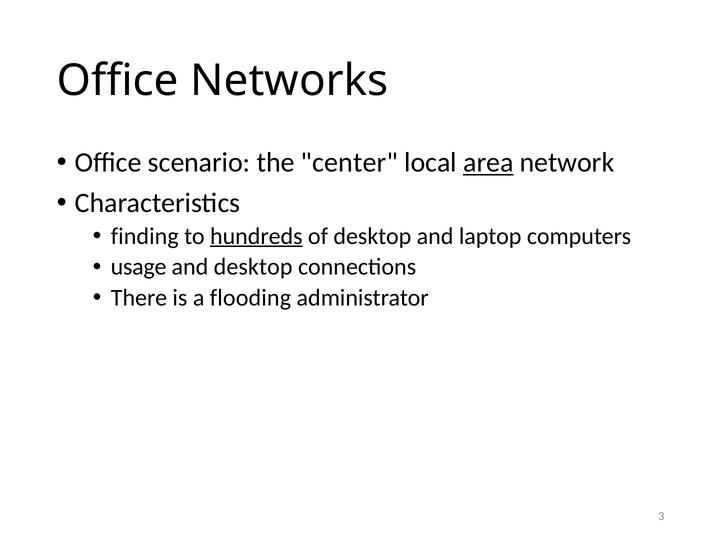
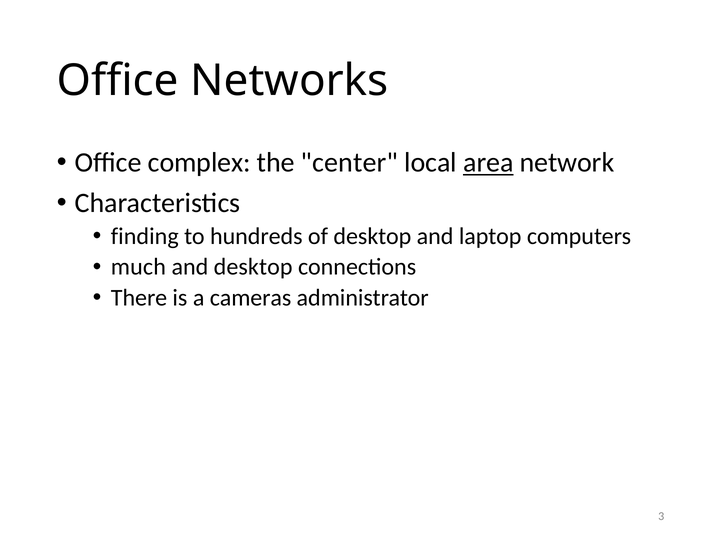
scenario: scenario -> complex
hundreds underline: present -> none
usage: usage -> much
flooding: flooding -> cameras
